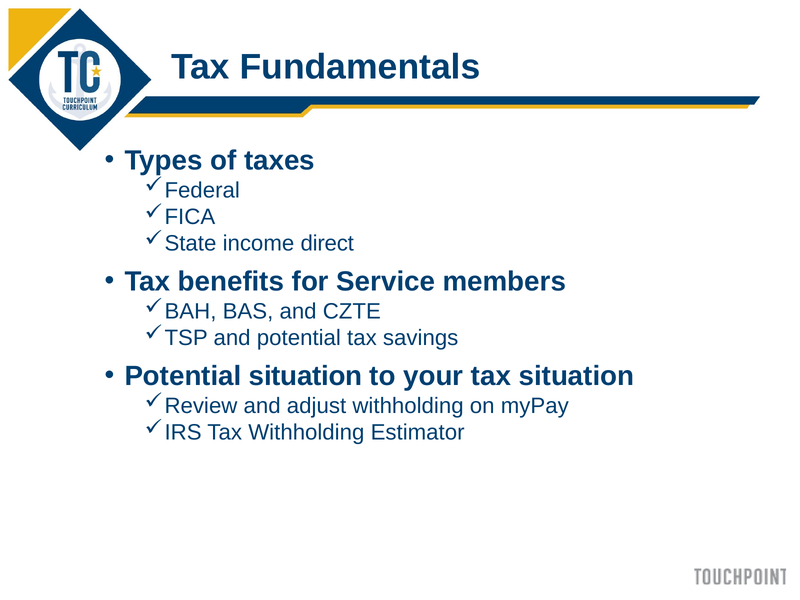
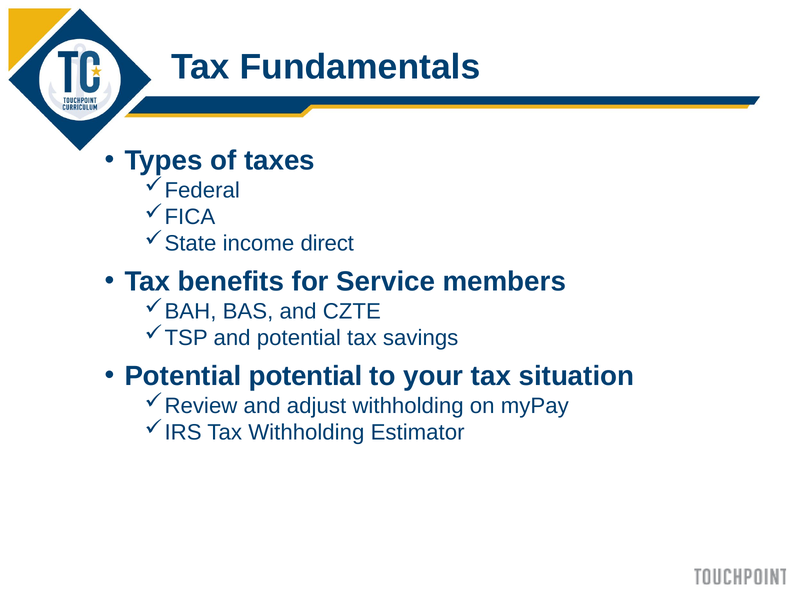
Potential situation: situation -> potential
